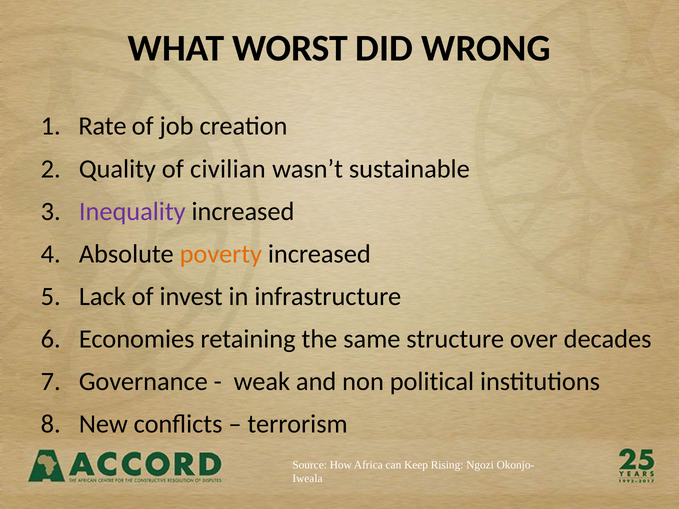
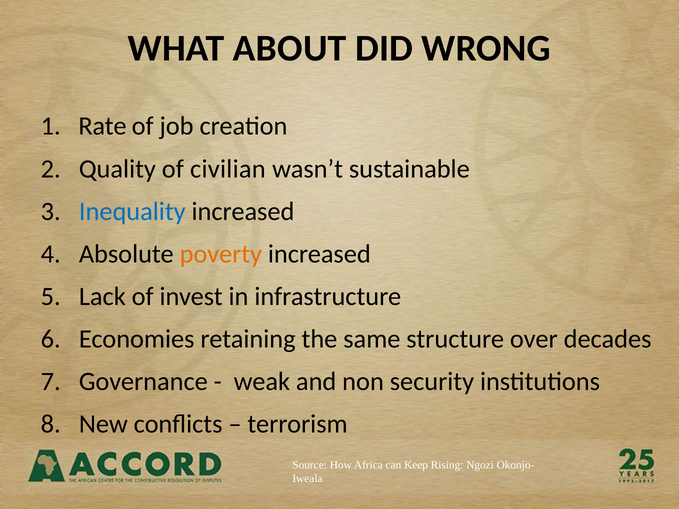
WORST: WORST -> ABOUT
Inequality colour: purple -> blue
political: political -> security
